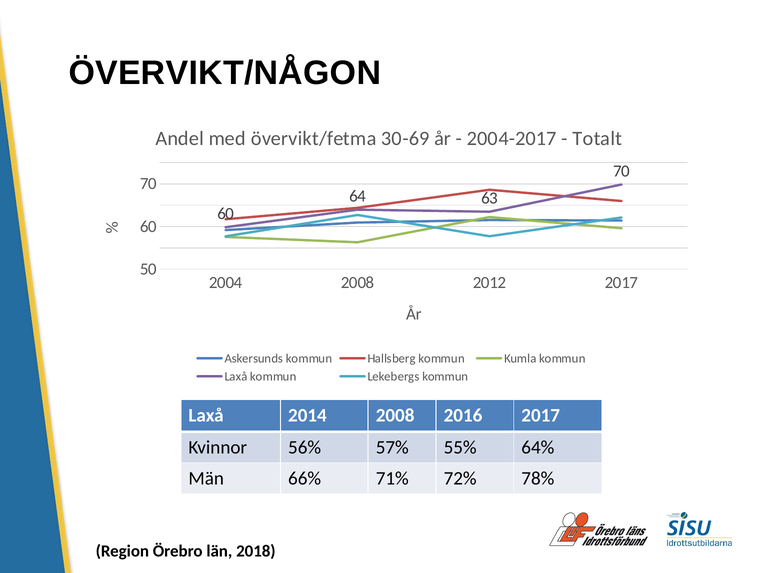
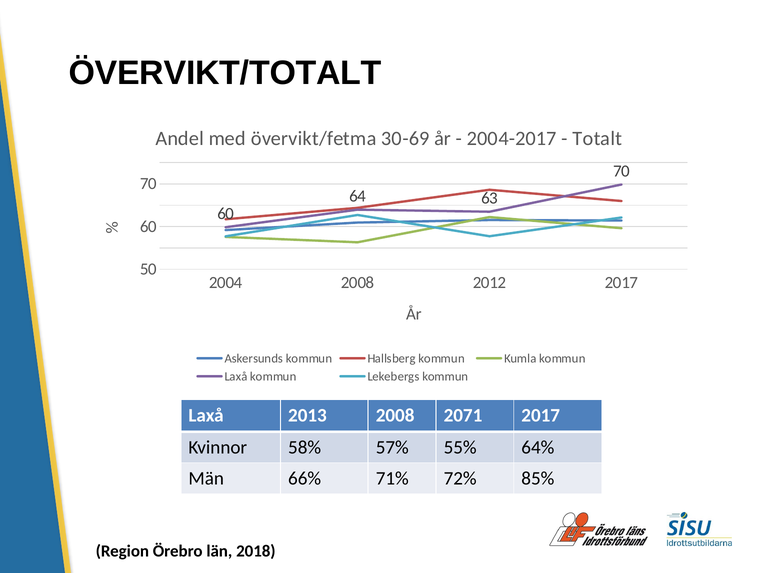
ÖVERVIKT/NÅGON: ÖVERVIKT/NÅGON -> ÖVERVIKT/TOTALT
2014: 2014 -> 2013
2016: 2016 -> 2071
56%: 56% -> 58%
78%: 78% -> 85%
